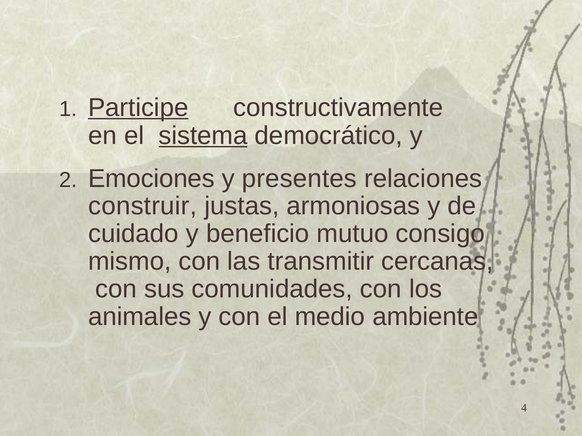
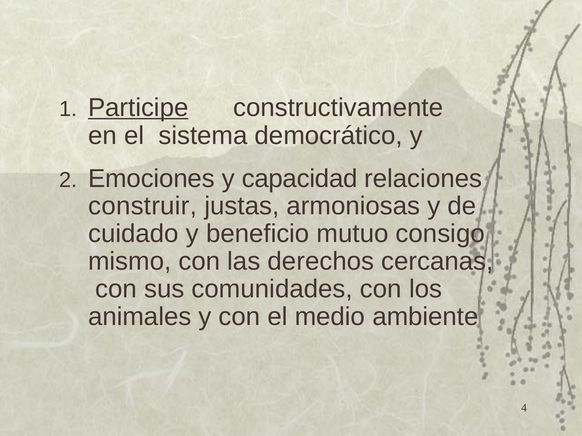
sistema underline: present -> none
presentes: presentes -> capacidad
transmitir: transmitir -> derechos
